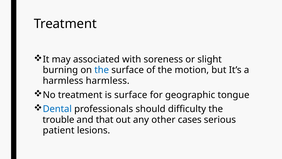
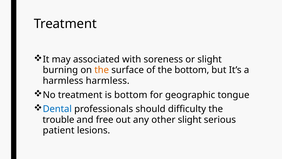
the at (102, 70) colour: blue -> orange
the motion: motion -> bottom
is surface: surface -> bottom
that: that -> free
other cases: cases -> slight
